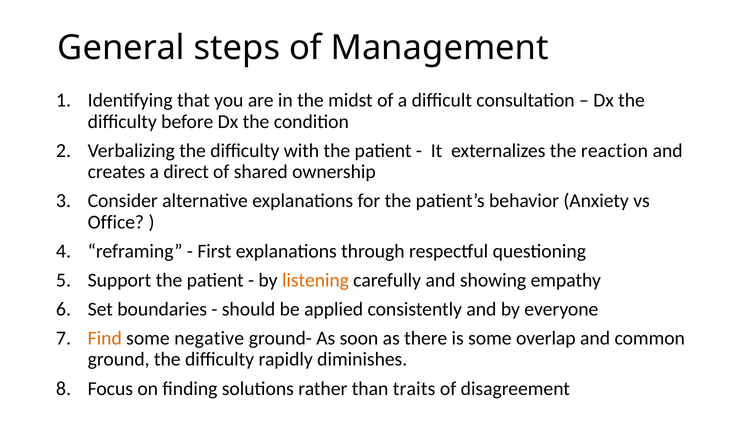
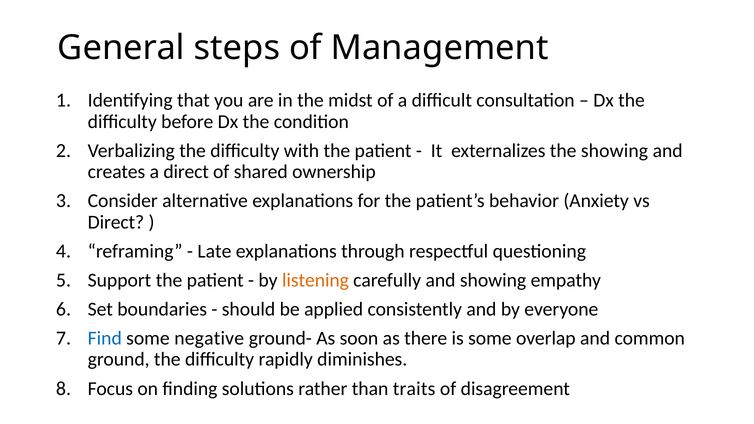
the reaction: reaction -> showing
Office at (116, 222): Office -> Direct
First: First -> Late
Find colour: orange -> blue
